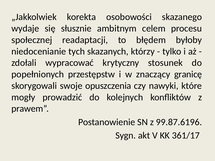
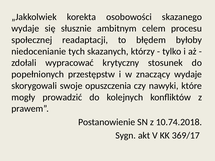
znaczący granicę: granicę -> wydaje
99.87.6196: 99.87.6196 -> 10.74.2018
361/17: 361/17 -> 369/17
